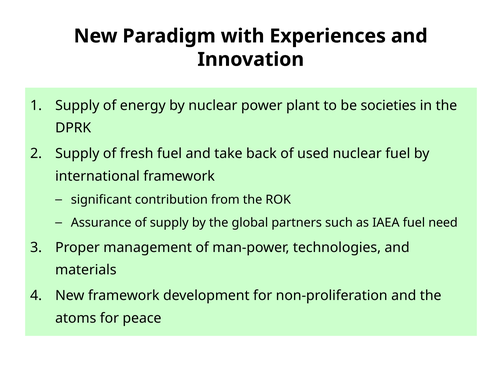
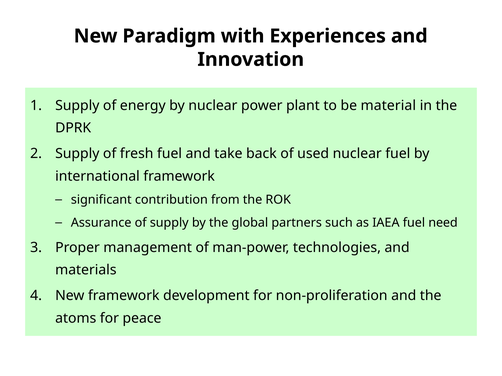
societies: societies -> material
